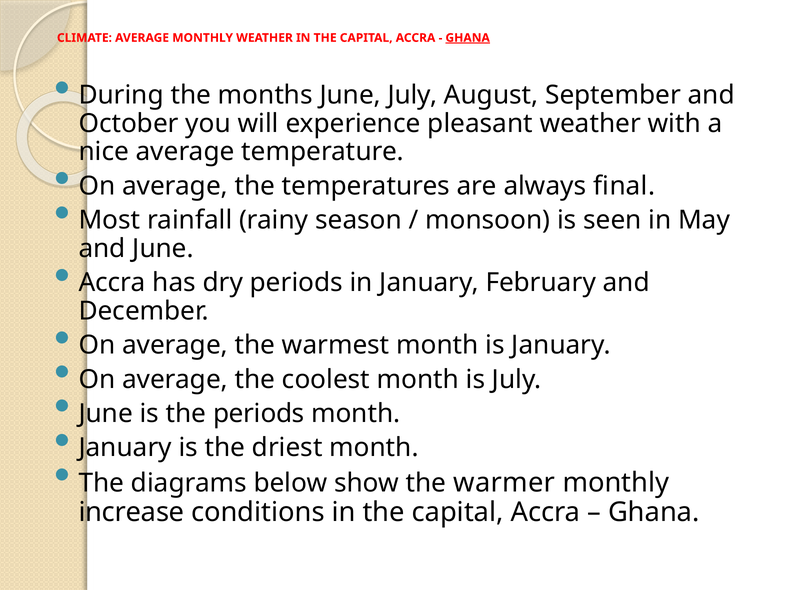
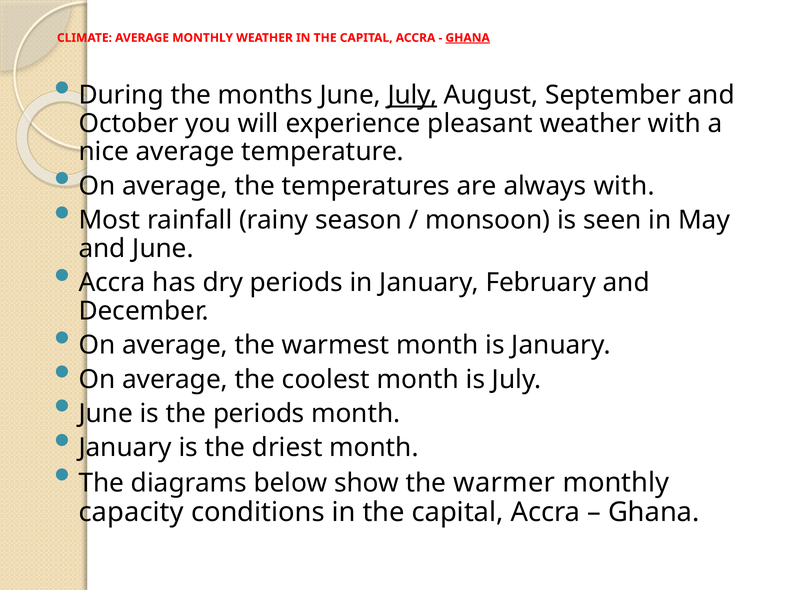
July at (413, 95) underline: none -> present
always final: final -> with
increase: increase -> capacity
